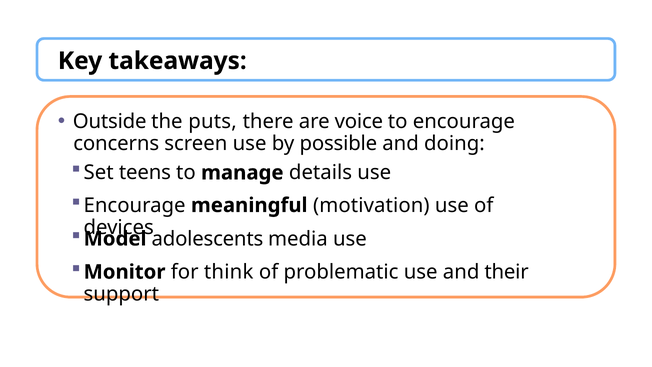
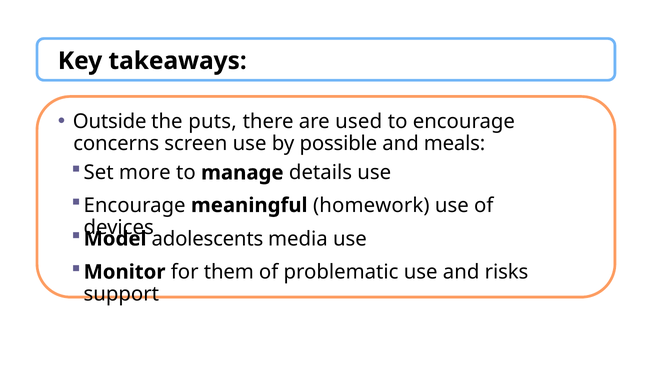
voice: voice -> used
doing: doing -> meals
teens: teens -> more
motivation: motivation -> homework
think: think -> them
their: their -> risks
